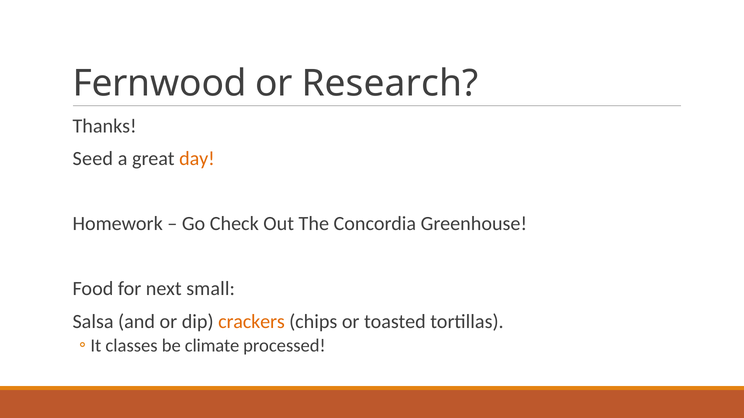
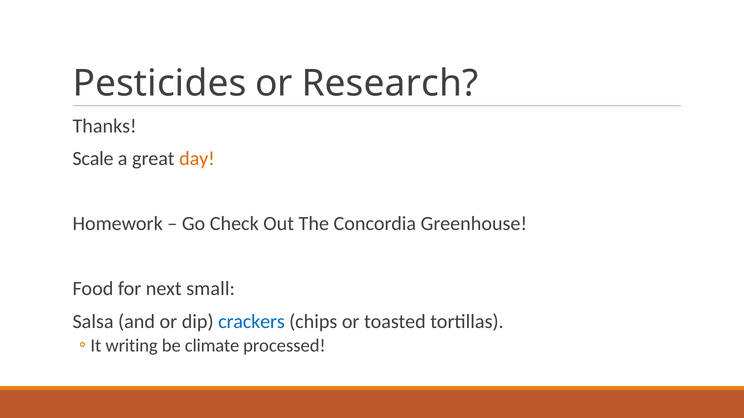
Fernwood: Fernwood -> Pesticides
Seed: Seed -> Scale
crackers colour: orange -> blue
classes: classes -> writing
